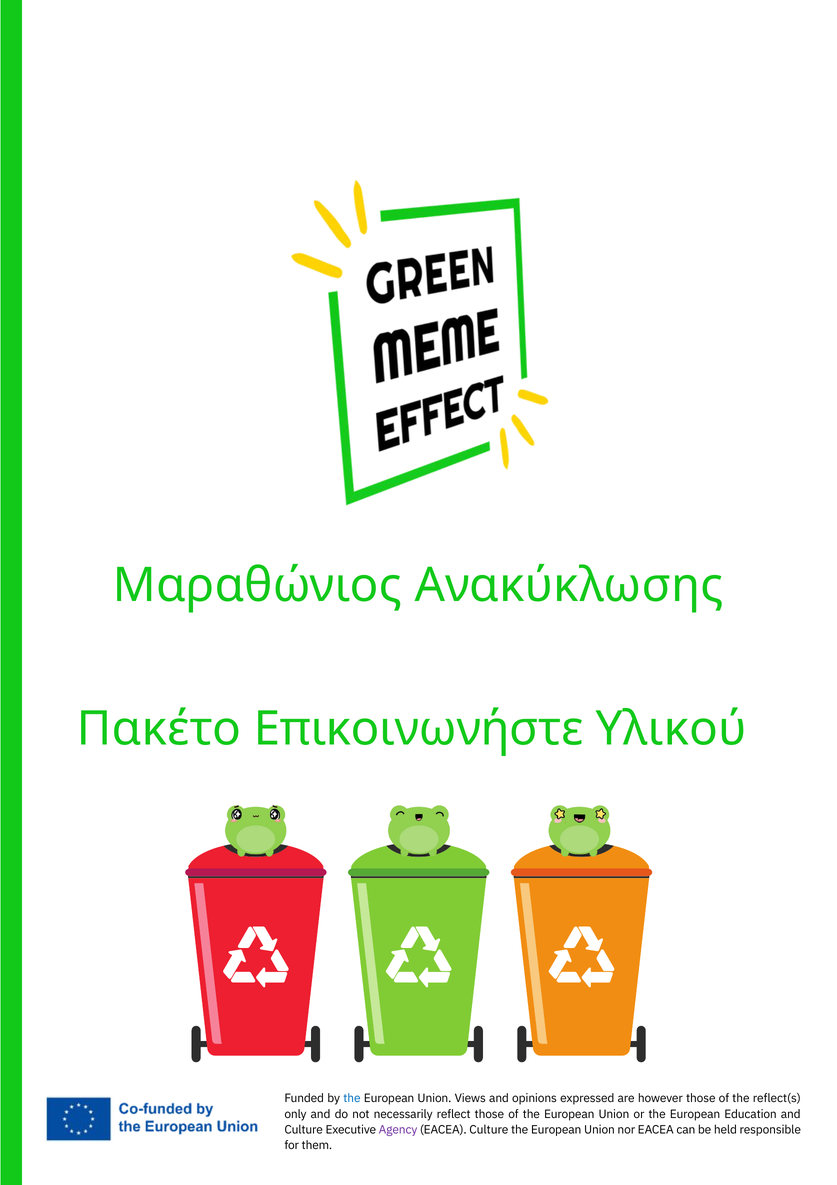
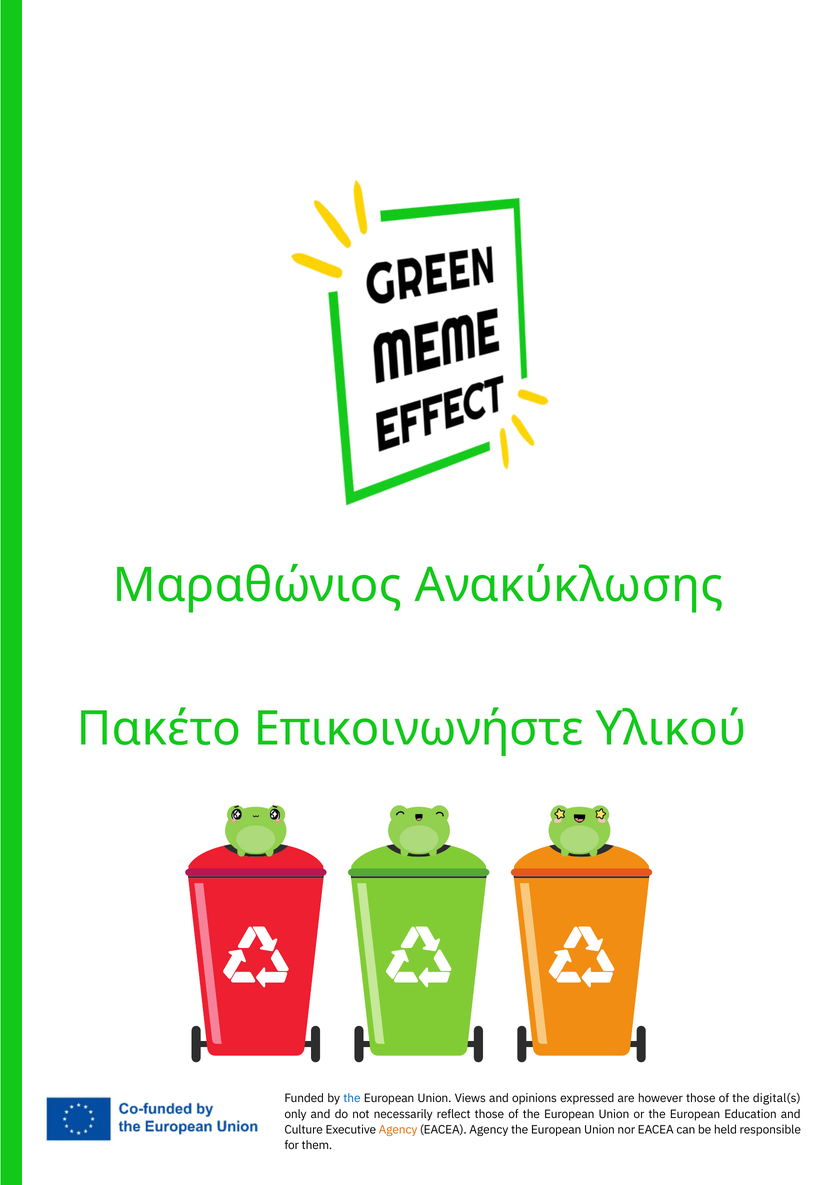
reflect(s: reflect(s -> digital(s
Agency at (398, 1129) colour: purple -> orange
EACEA Culture: Culture -> Agency
